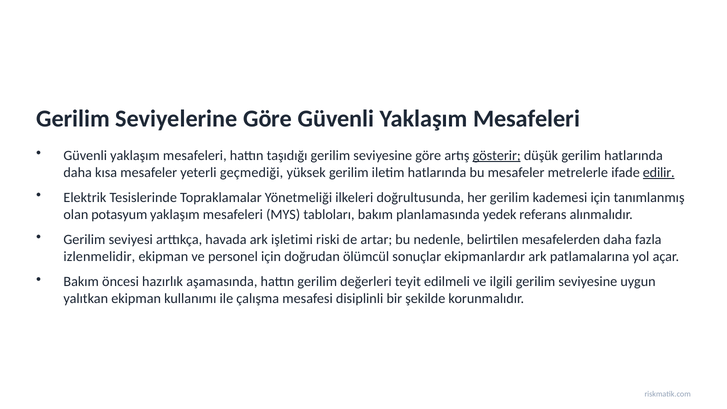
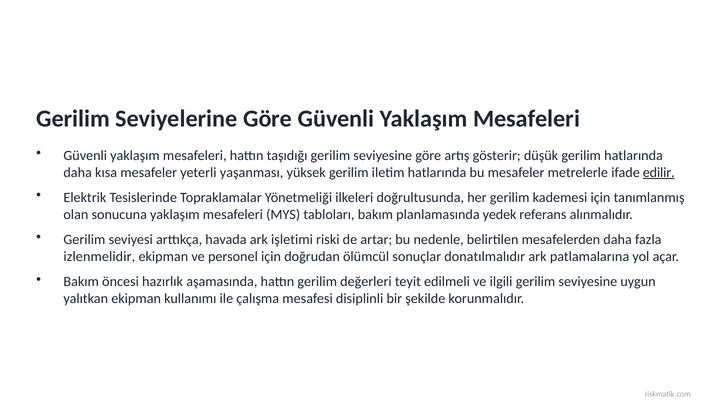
gösterir underline: present -> none
geçmediği: geçmediği -> yaşanması
potasyum: potasyum -> sonucuna
ekipmanlardır: ekipmanlardır -> donatılmalıdır
